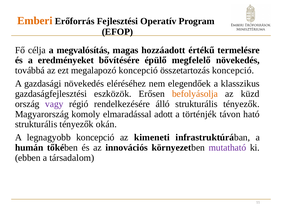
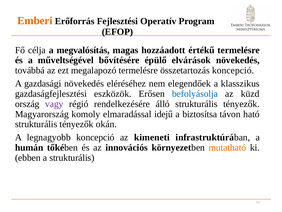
eredményeket: eredményeket -> műveltségével
megfelelő: megfelelő -> elvárások
megalapozó koncepció: koncepció -> termelésre
befolyásolja colour: orange -> blue
adott: adott -> idejű
történjék: történjék -> biztosítsa
mutatható colour: purple -> orange
a társadalom: társadalom -> strukturális
